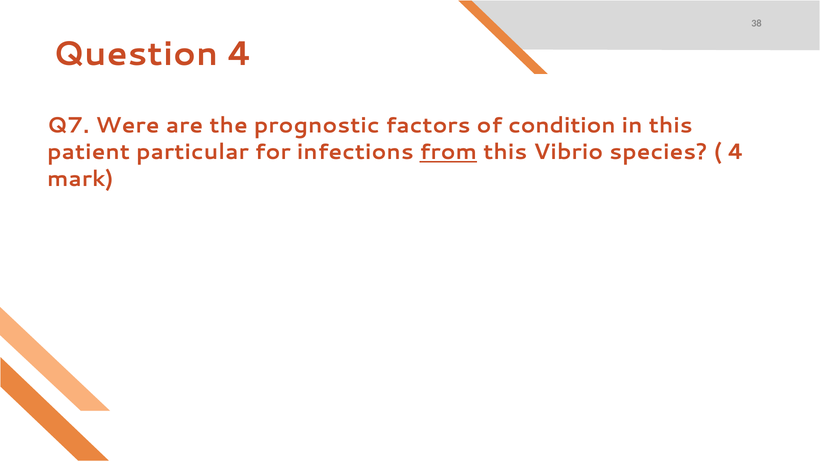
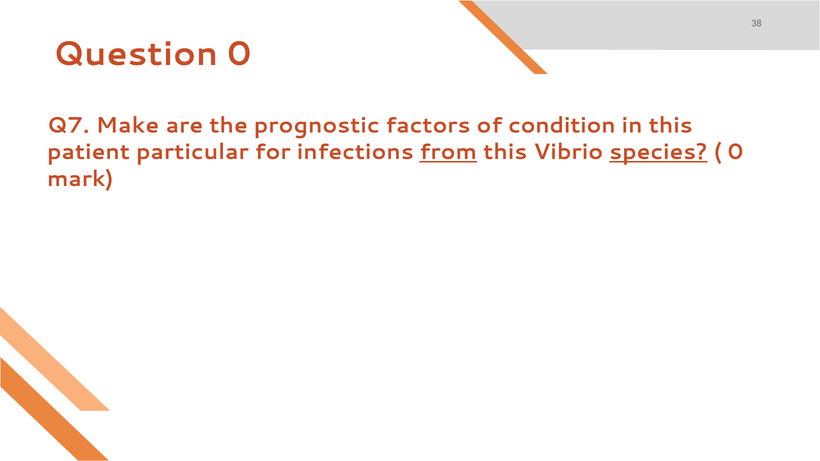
Question 4: 4 -> 0
Were: Were -> Make
species underline: none -> present
4 at (736, 152): 4 -> 0
